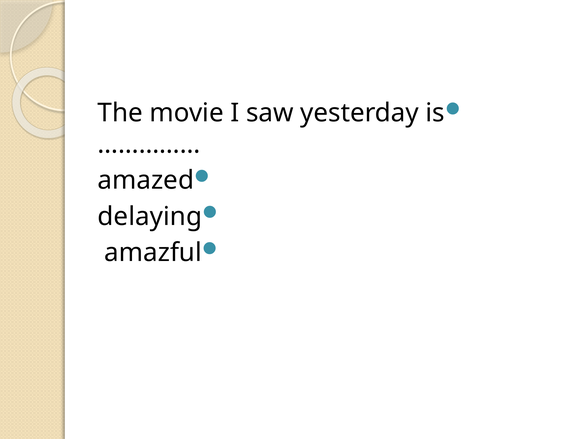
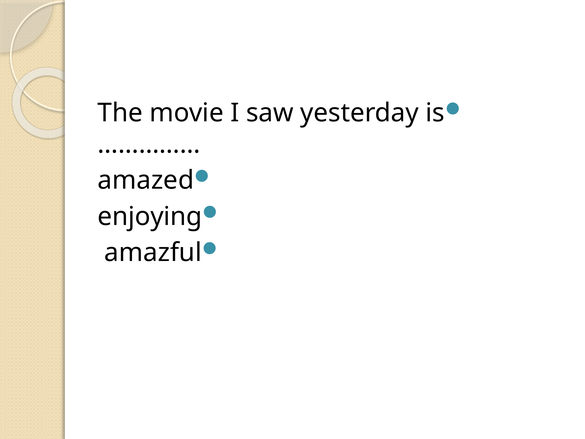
delaying: delaying -> enjoying
